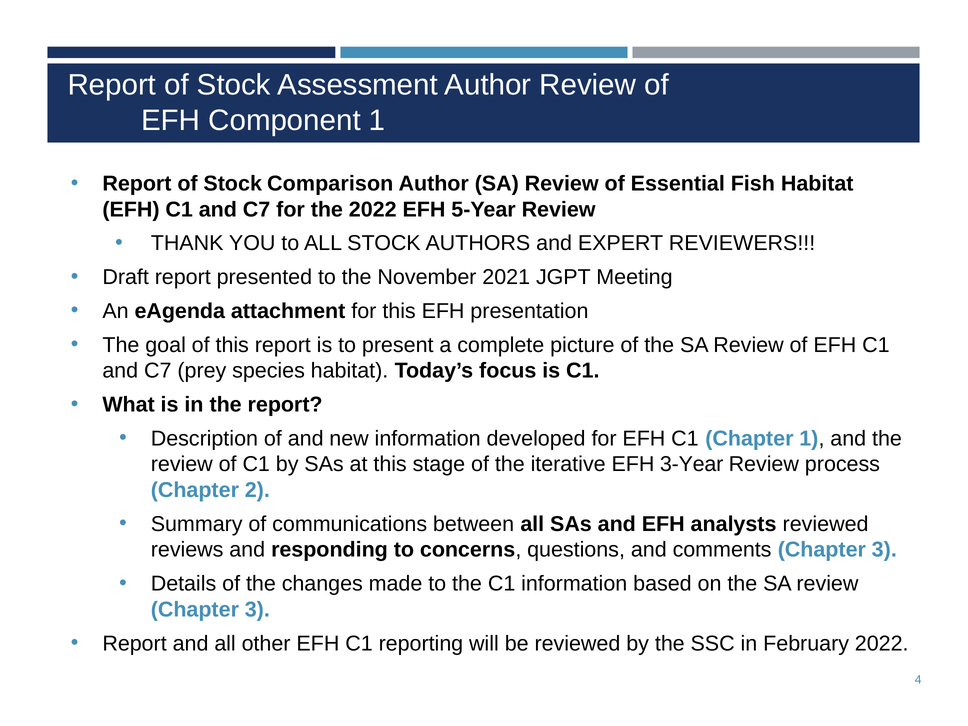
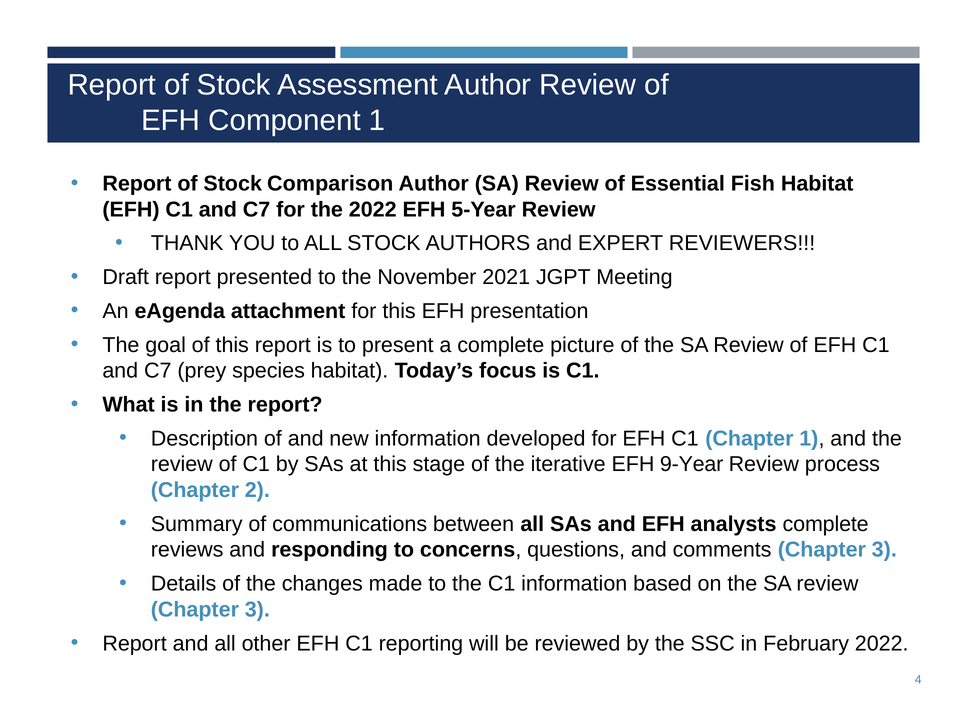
3-Year: 3-Year -> 9-Year
analysts reviewed: reviewed -> complete
